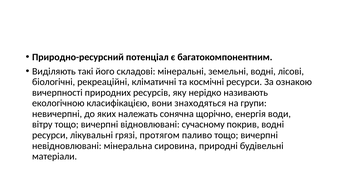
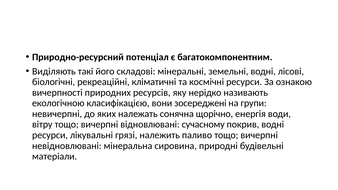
знаходяться: знаходяться -> зосереджені
протягом: протягом -> належить
